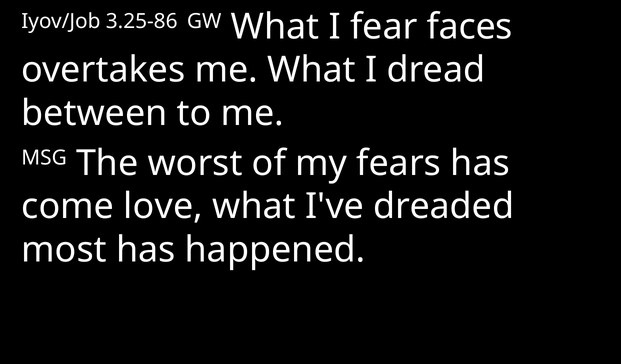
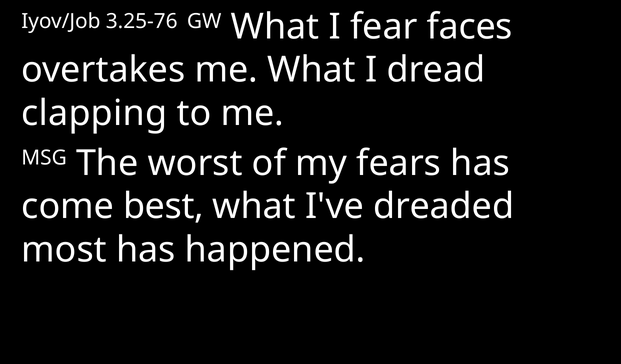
3.25-86: 3.25-86 -> 3.25-76
between: between -> clapping
love: love -> best
